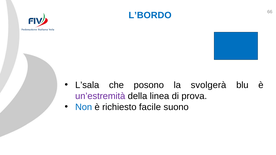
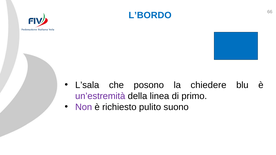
svolgerà: svolgerà -> chiedere
prova: prova -> primo
Non colour: blue -> purple
facile: facile -> pulito
